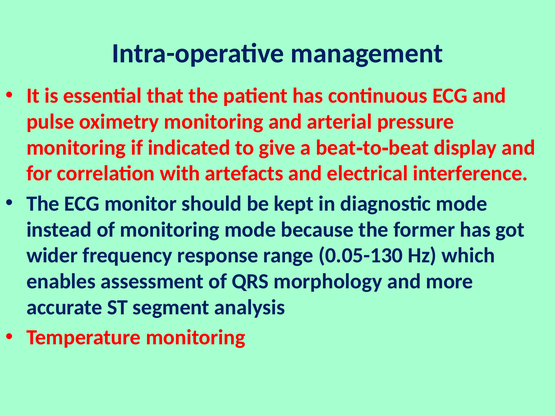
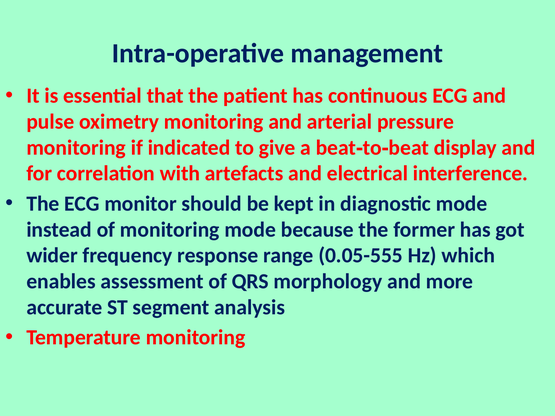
0.05-130: 0.05-130 -> 0.05-555
